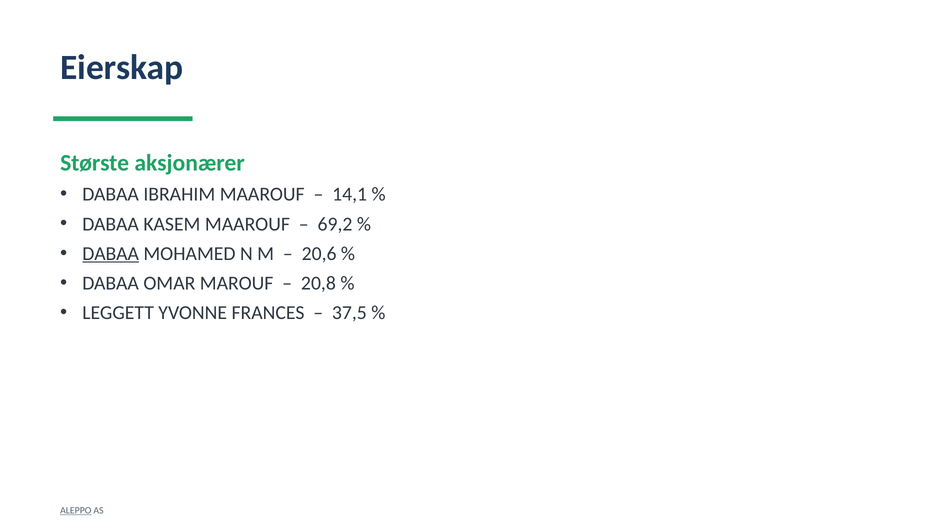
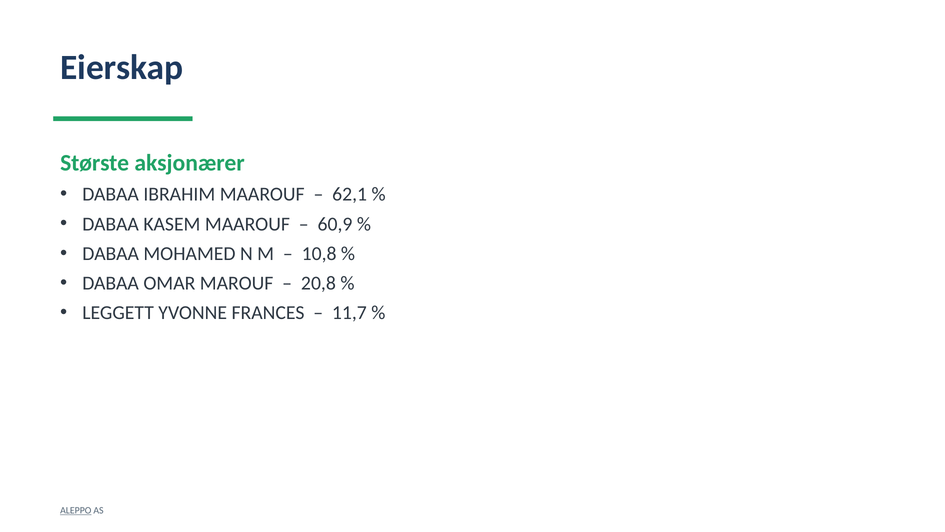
14,1: 14,1 -> 62,1
69,2: 69,2 -> 60,9
DABAA at (111, 253) underline: present -> none
20,6: 20,6 -> 10,8
37,5: 37,5 -> 11,7
